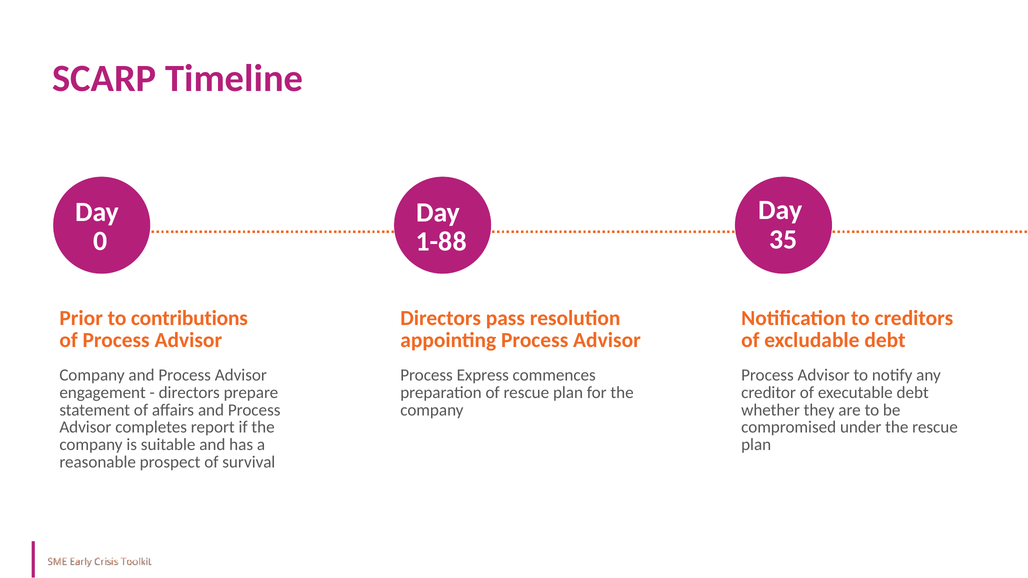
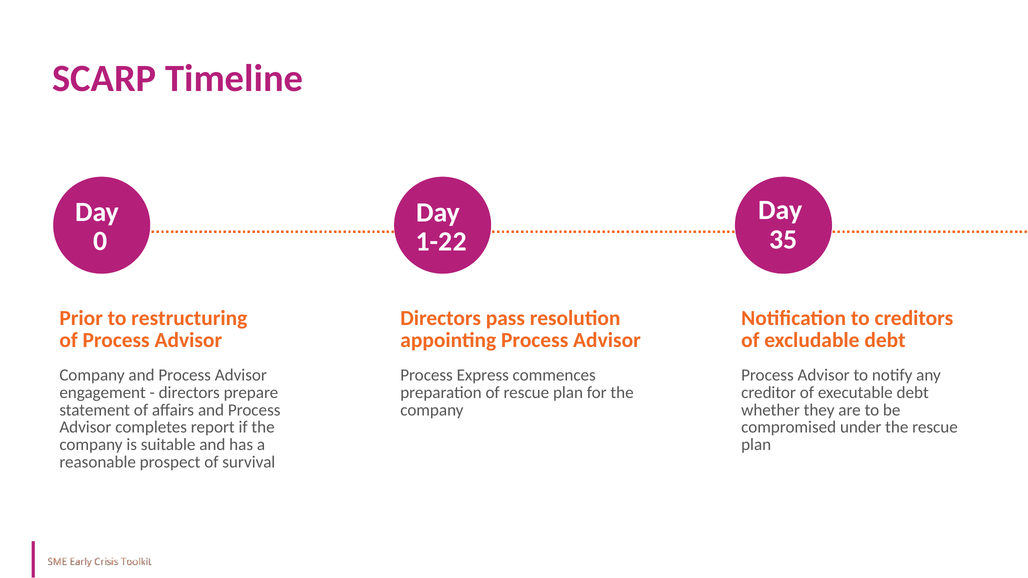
1-88: 1-88 -> 1-22
contributions: contributions -> restructuring
